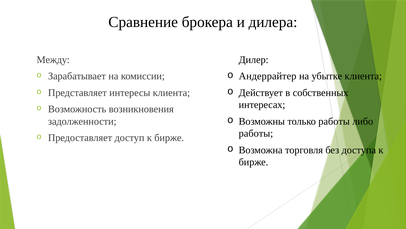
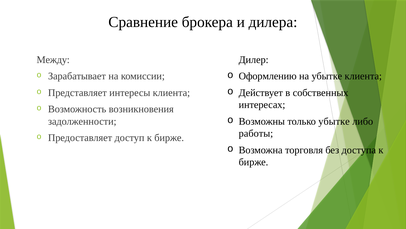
Андеррайтер: Андеррайтер -> Оформлению
только работы: работы -> убытке
